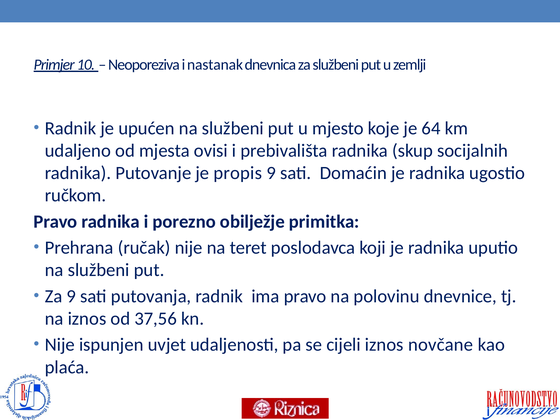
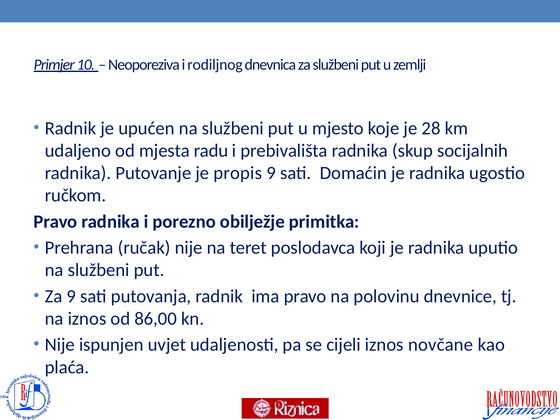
nastanak: nastanak -> rodiljnog
64: 64 -> 28
ovisi: ovisi -> radu
37,56: 37,56 -> 86,00
